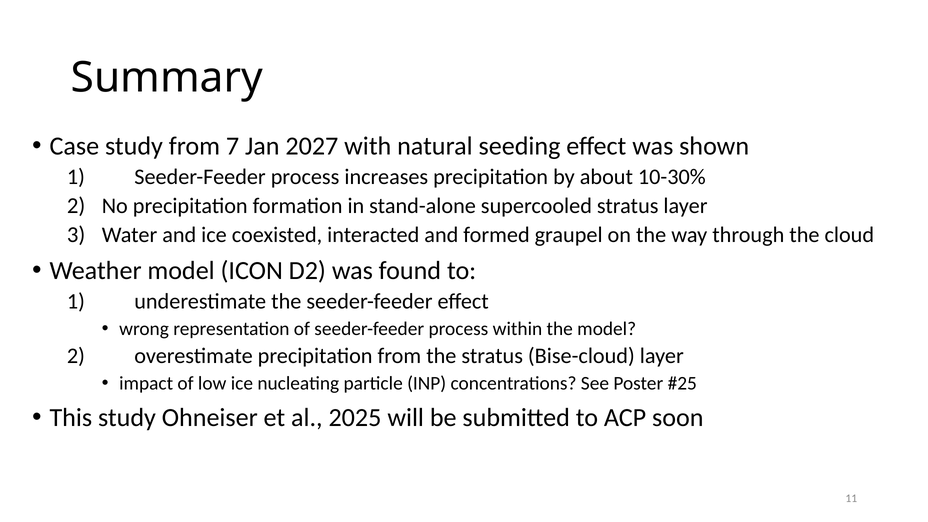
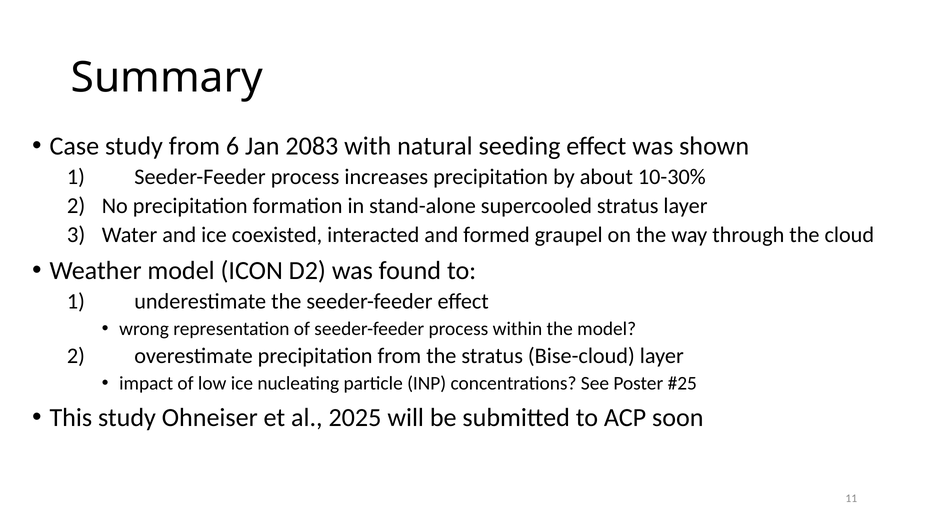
7: 7 -> 6
2027: 2027 -> 2083
